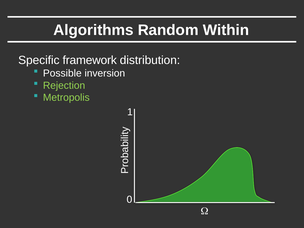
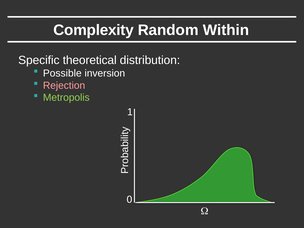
Algorithms: Algorithms -> Complexity
framework: framework -> theoretical
Rejection colour: light green -> pink
